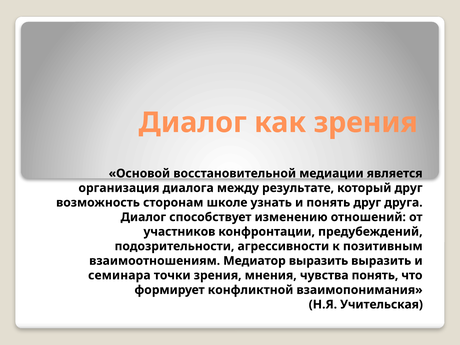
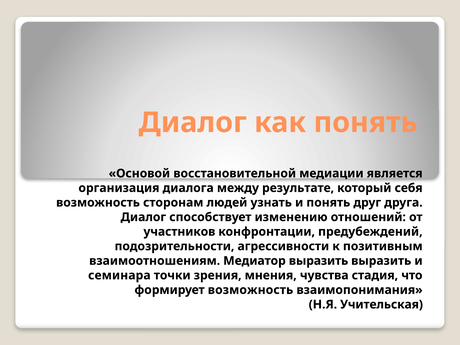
как зрения: зрения -> понять
который друг: друг -> себя
школе: школе -> людей
чувства понять: понять -> стадия
формирует конфликтной: конфликтной -> возможность
